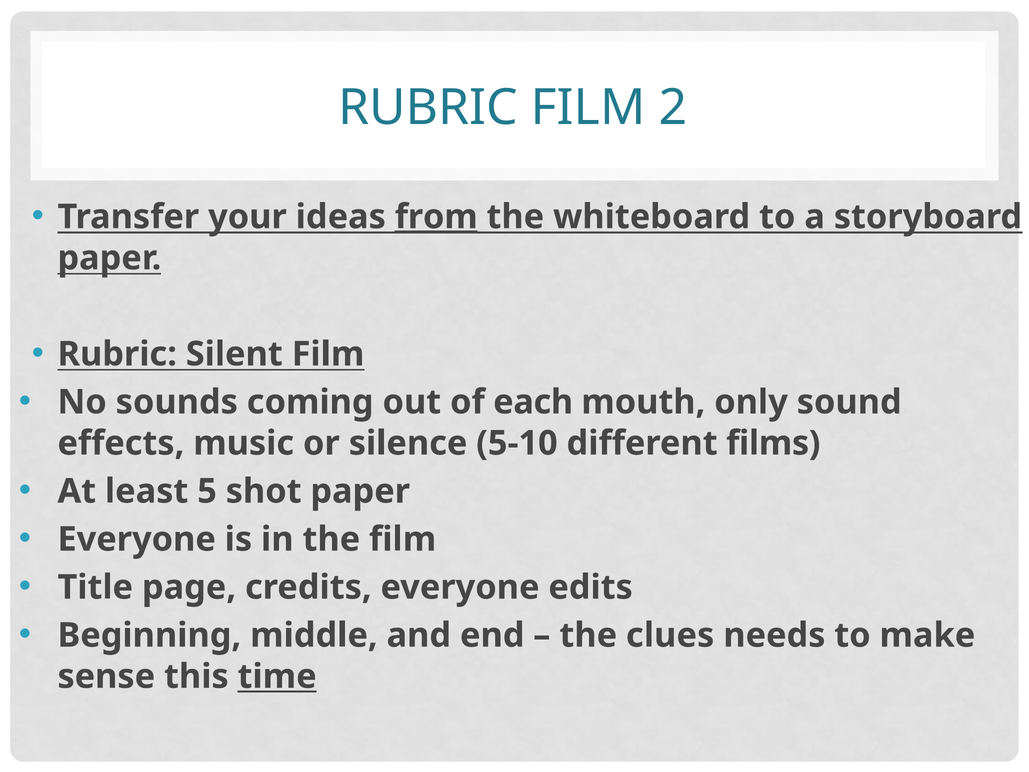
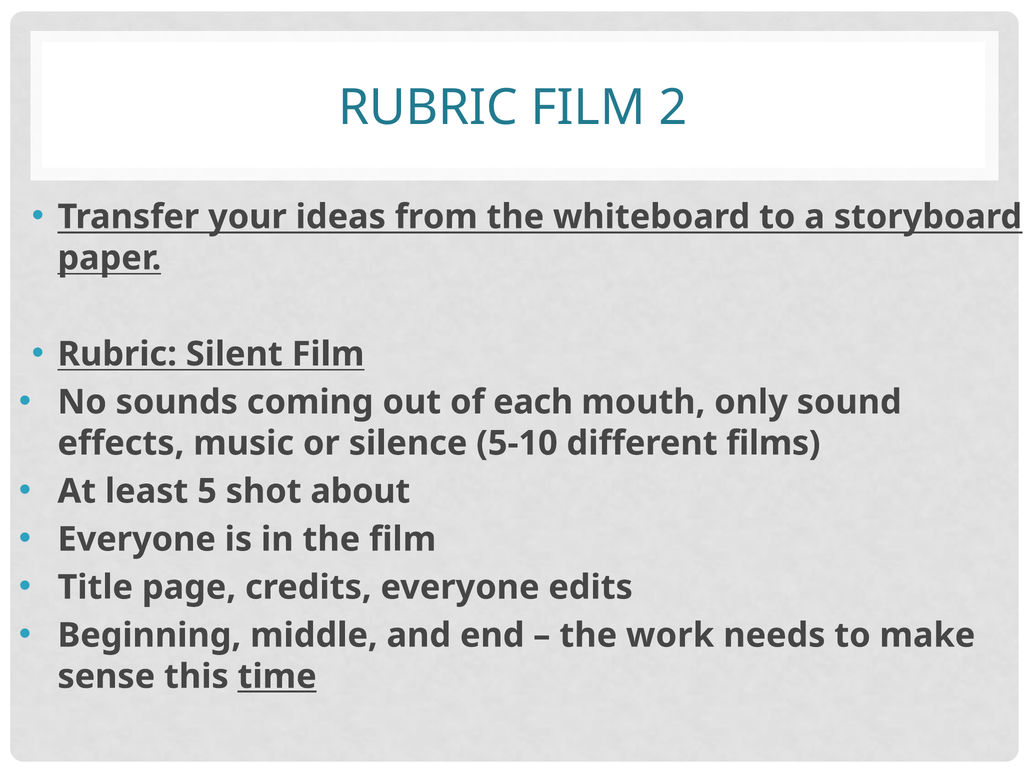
from underline: present -> none
shot paper: paper -> about
clues: clues -> work
